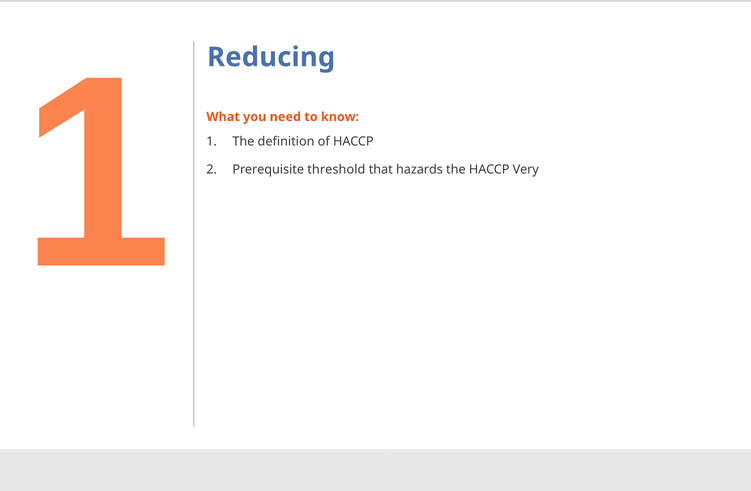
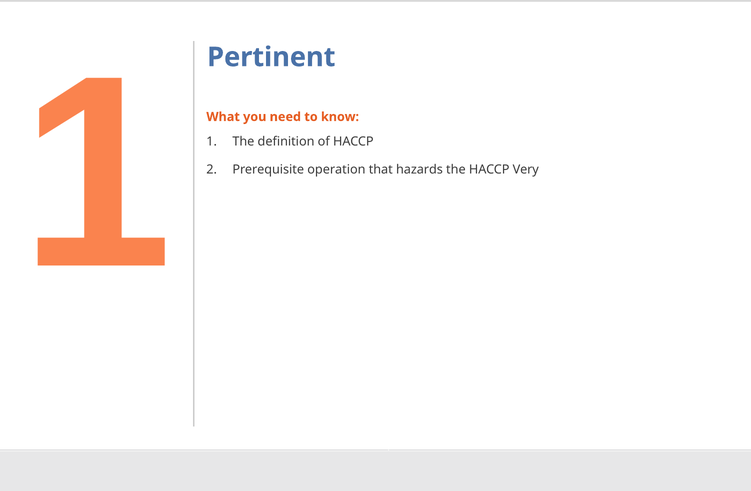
Reducing: Reducing -> Pertinent
threshold: threshold -> operation
